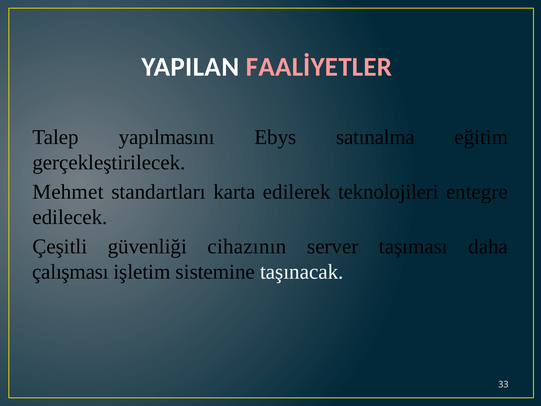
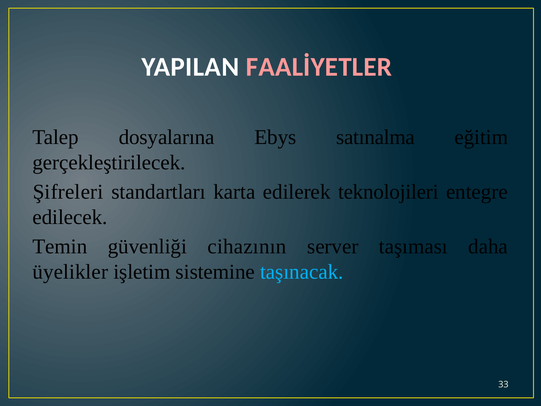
yapılmasını: yapılmasını -> dosyalarına
Mehmet: Mehmet -> Şifreleri
Çeşitli: Çeşitli -> Temin
çalışması: çalışması -> üyelikler
taşınacak colour: white -> light blue
